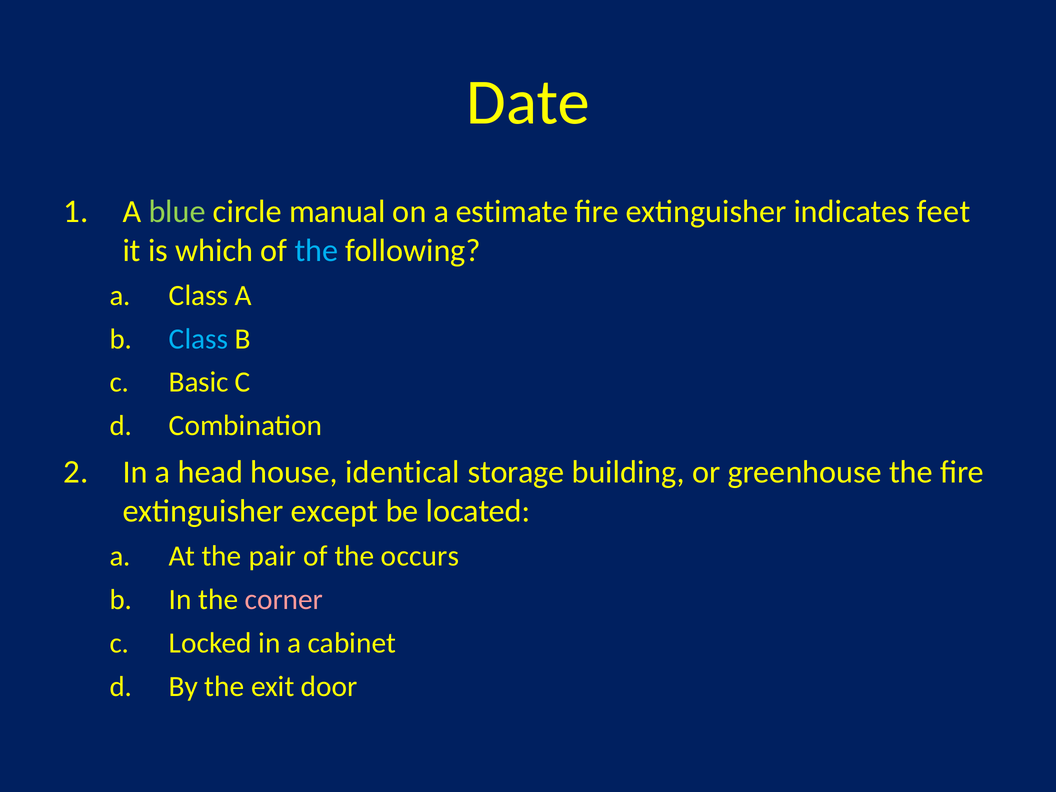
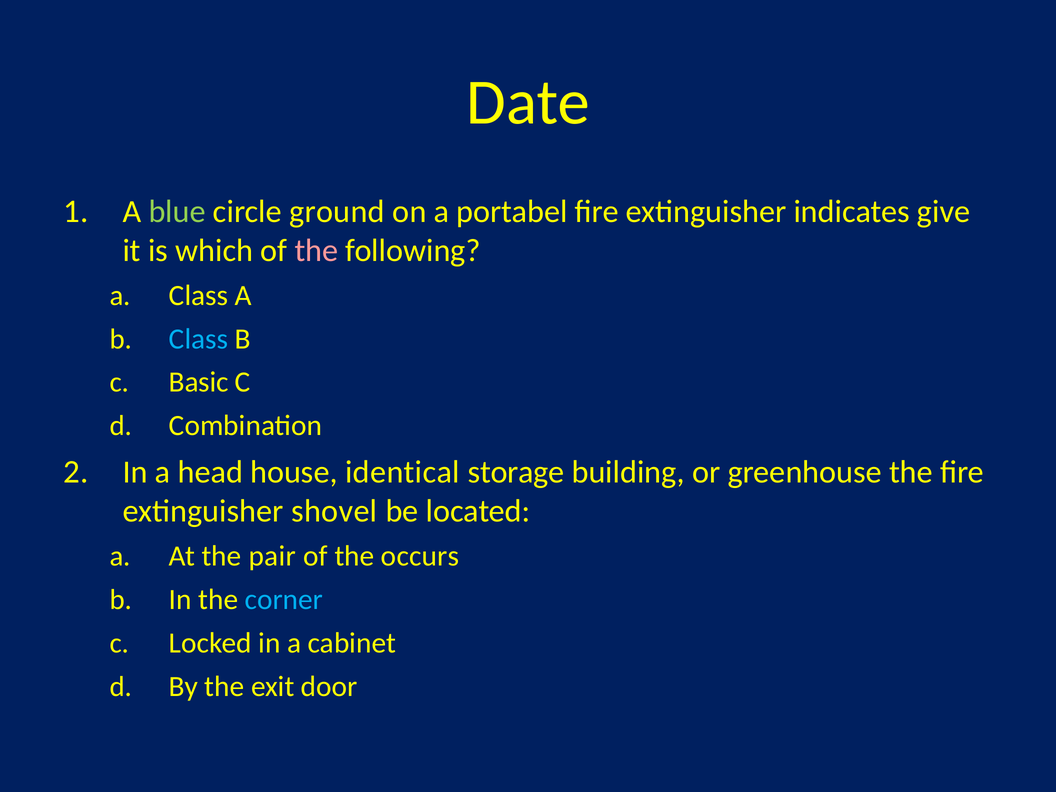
manual: manual -> ground
estimate: estimate -> portabel
feet: feet -> give
the at (316, 250) colour: light blue -> pink
except: except -> shovel
corner colour: pink -> light blue
